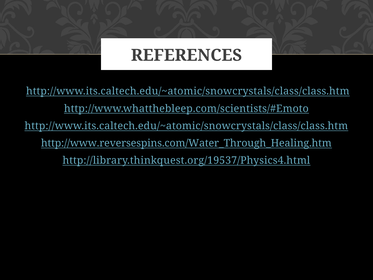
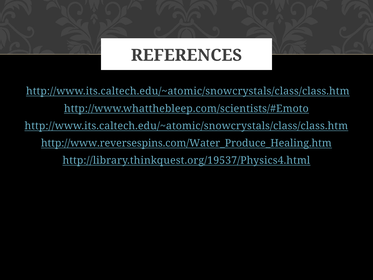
http://www.reversespins.com/Water_Through_Healing.htm: http://www.reversespins.com/Water_Through_Healing.htm -> http://www.reversespins.com/Water_Produce_Healing.htm
